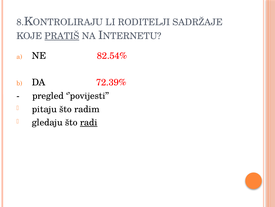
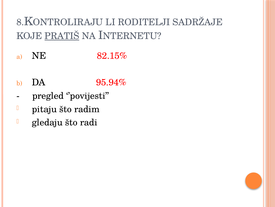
82.54%: 82.54% -> 82.15%
72.39%: 72.39% -> 95.94%
radi underline: present -> none
